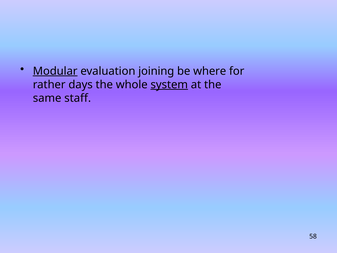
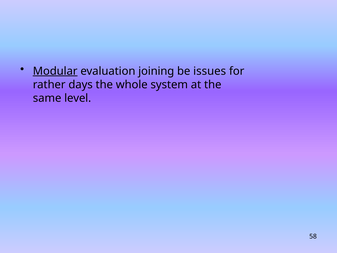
where: where -> issues
system underline: present -> none
staff: staff -> level
